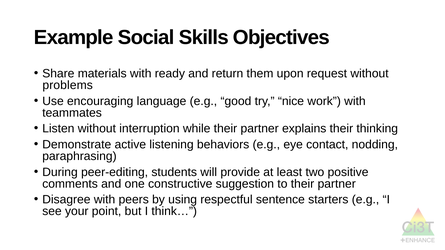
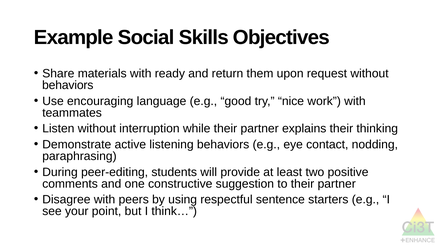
problems at (68, 85): problems -> behaviors
